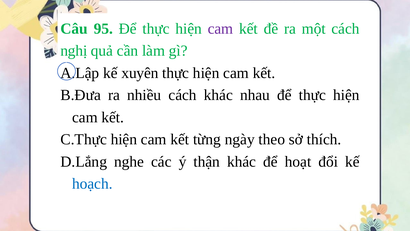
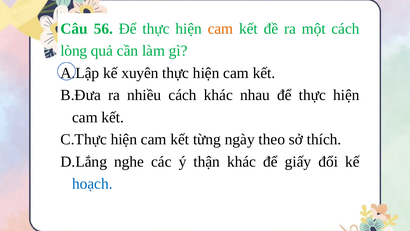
95: 95 -> 56
cam at (220, 29) colour: purple -> orange
nghị: nghị -> lòng
hoạt: hoạt -> giấy
